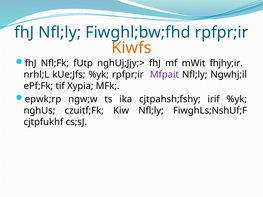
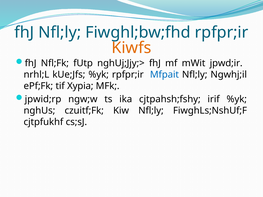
fhjhy;ir: fhjhy;ir -> jpwd;ir
Mfpait colour: purple -> blue
epwk;rp: epwk;rp -> jpwid;rp
